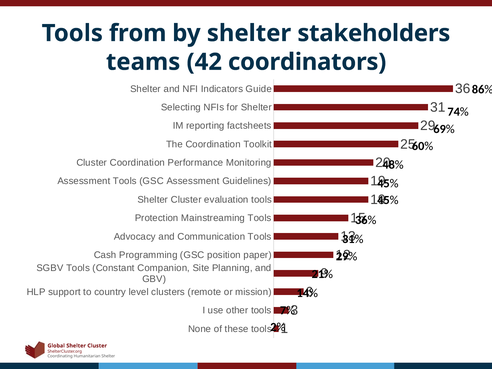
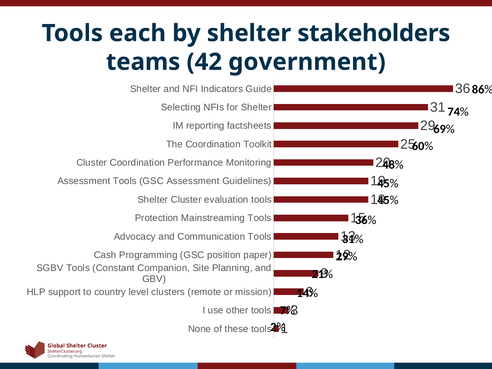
from: from -> each
coordinators: coordinators -> government
